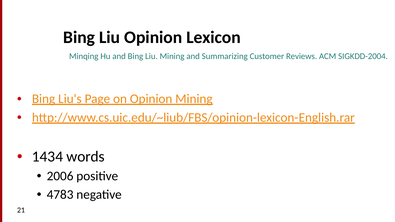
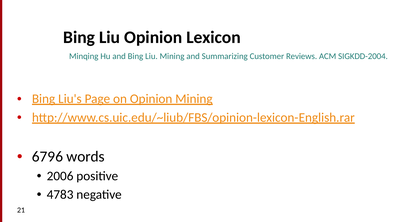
1434: 1434 -> 6796
